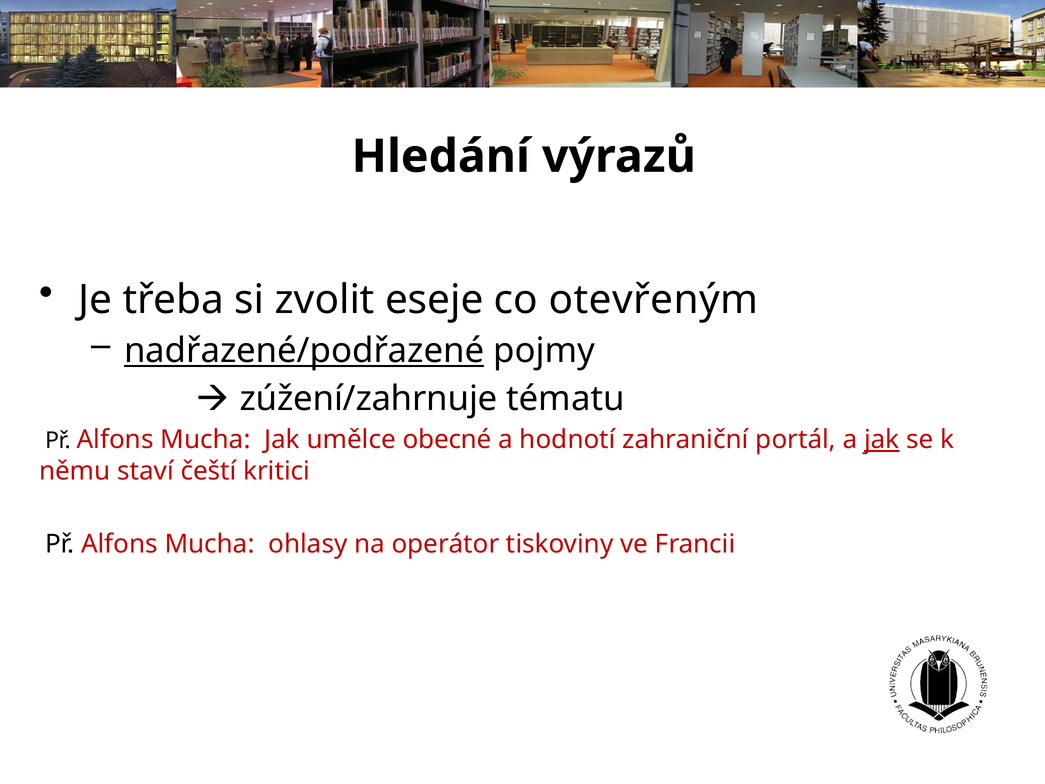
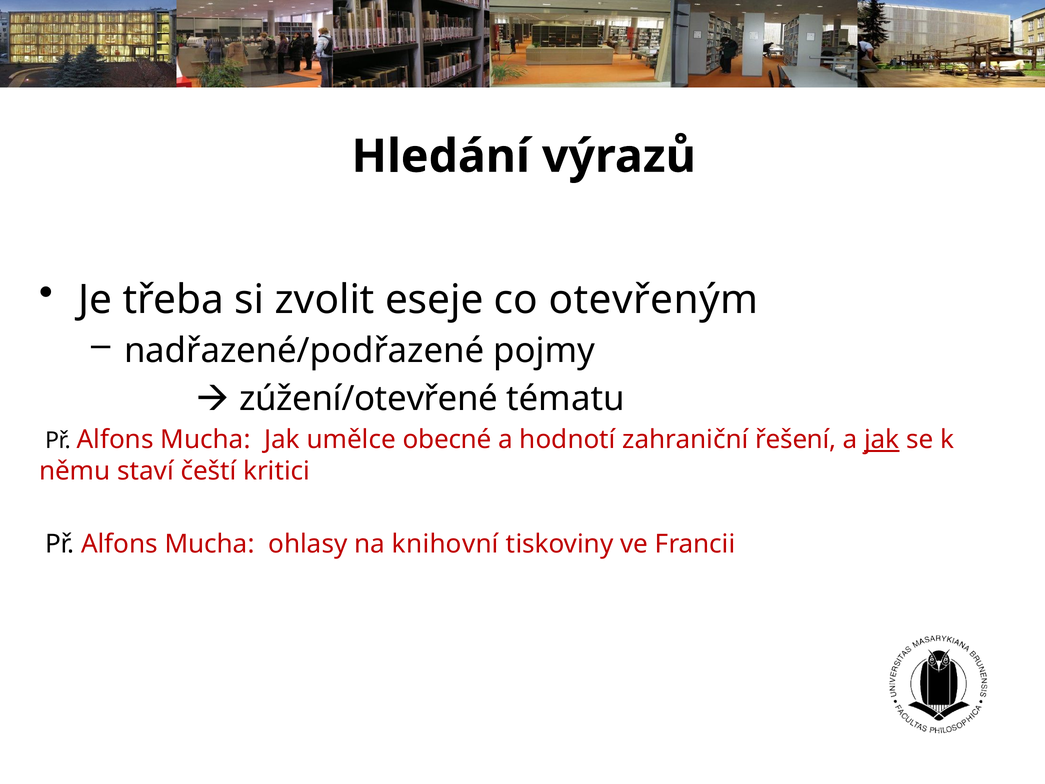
nadřazené/podřazené underline: present -> none
zúžení/zahrnuje: zúžení/zahrnuje -> zúžení/otevřené
portál: portál -> řešení
operátor: operátor -> knihovní
